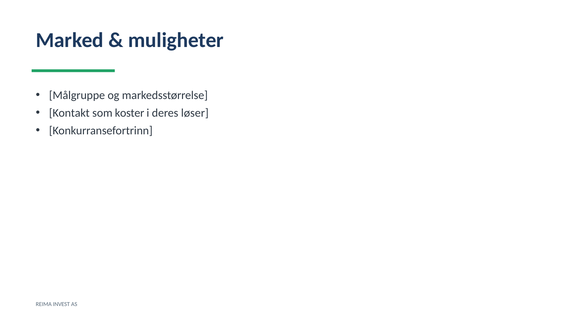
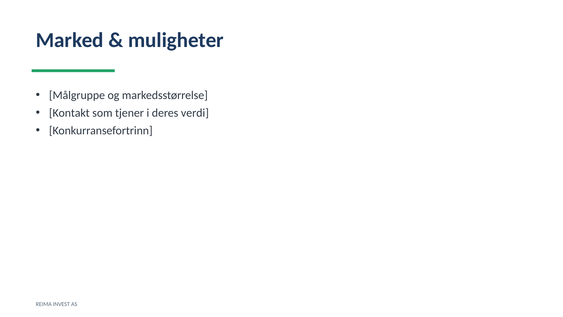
koster: koster -> tjener
løser: løser -> verdi
